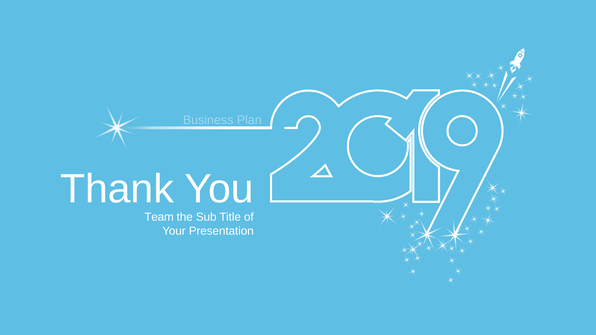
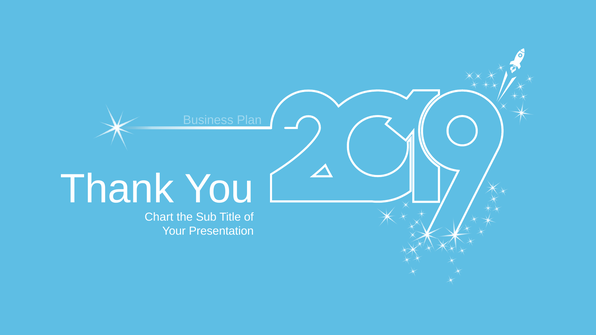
Team: Team -> Chart
